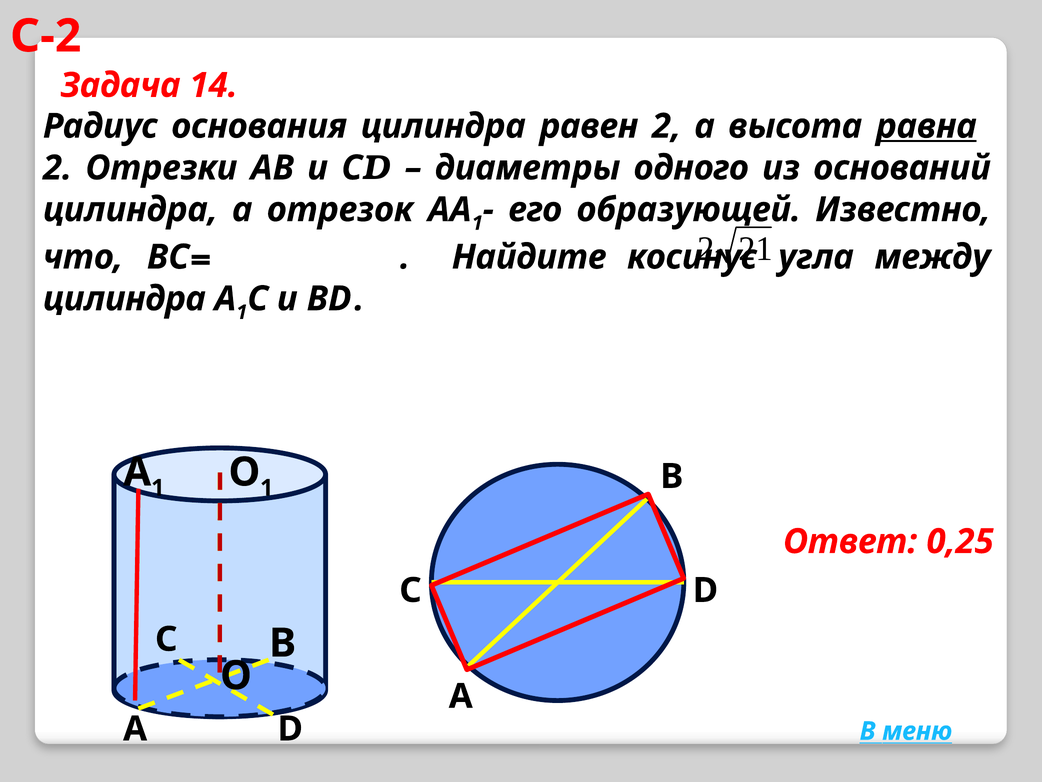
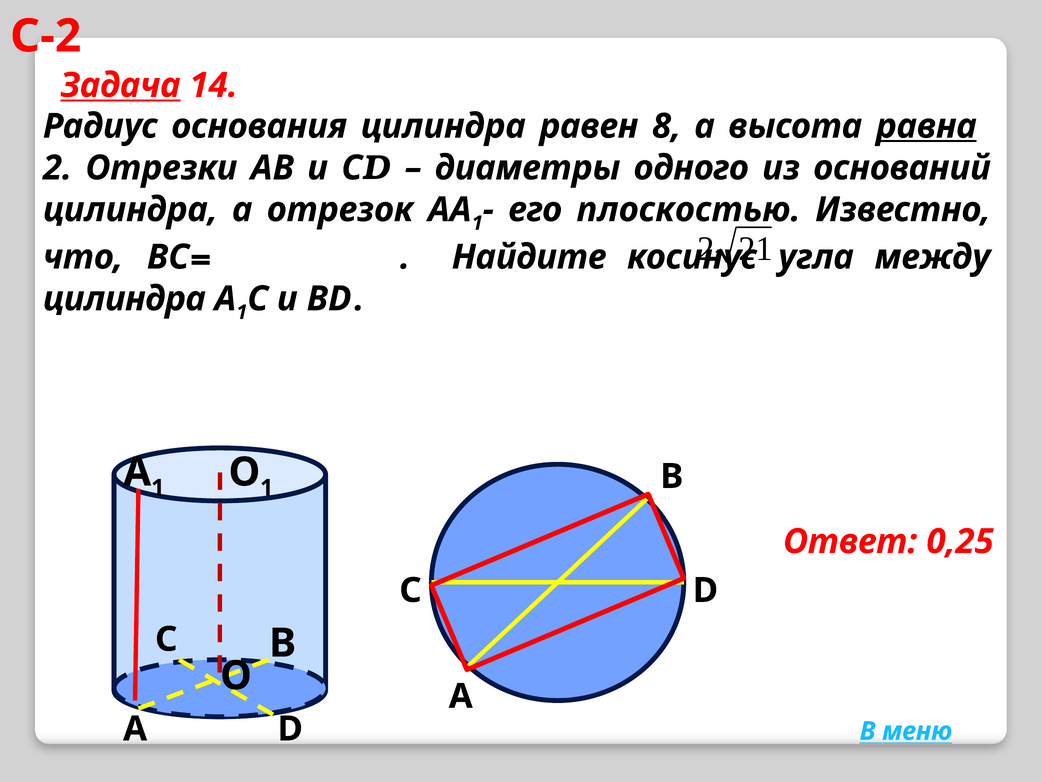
Задача underline: none -> present
равен 2: 2 -> 8
образующей: образующей -> плоскостью
